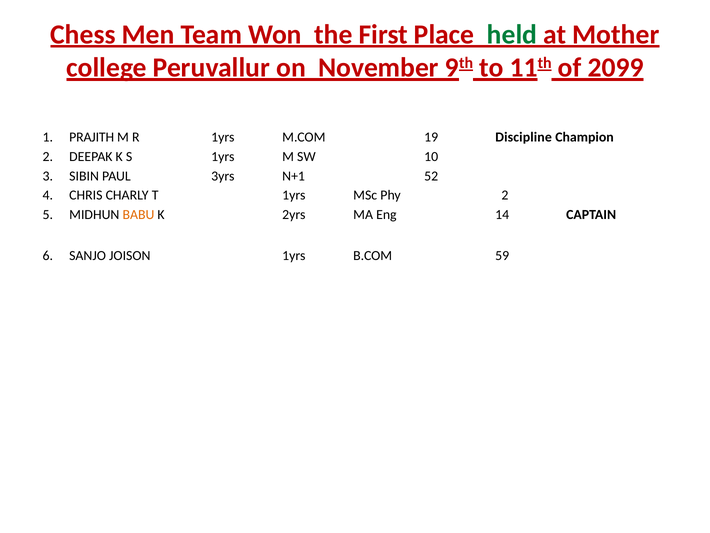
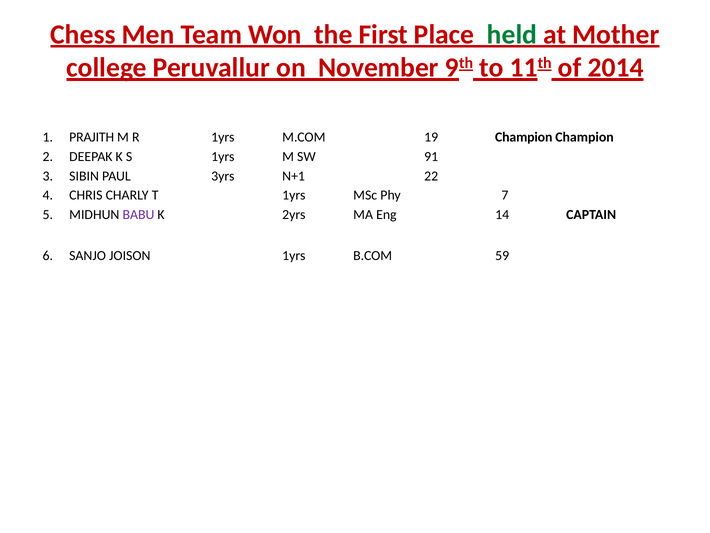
2099: 2099 -> 2014
19 Discipline: Discipline -> Champion
10: 10 -> 91
52: 52 -> 22
Phy 2: 2 -> 7
BABU colour: orange -> purple
